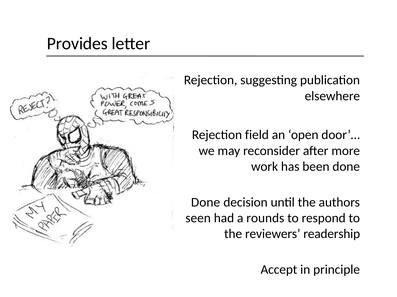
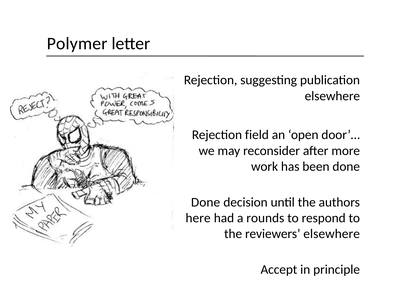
Provides: Provides -> Polymer
seen: seen -> here
reviewers readership: readership -> elsewhere
